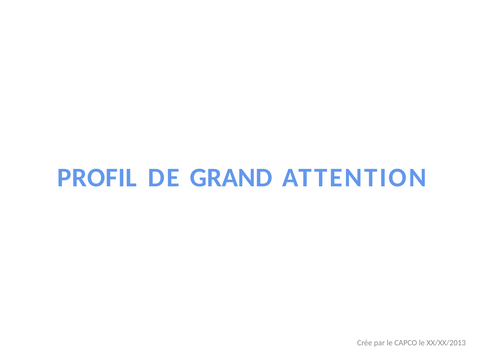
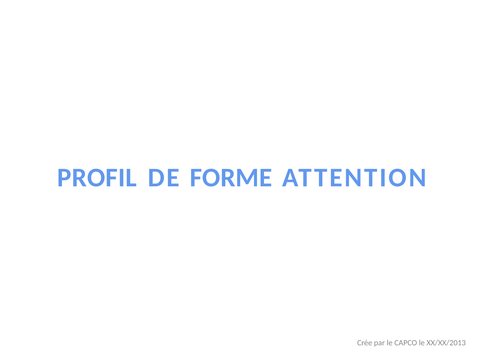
GRAND: GRAND -> FORME
